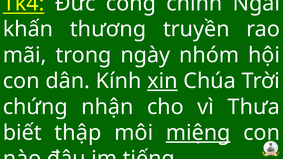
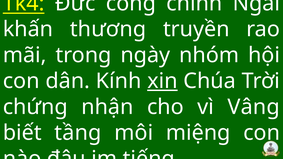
Thưa: Thưa -> Vâng
thập: thập -> tầng
miệng underline: present -> none
